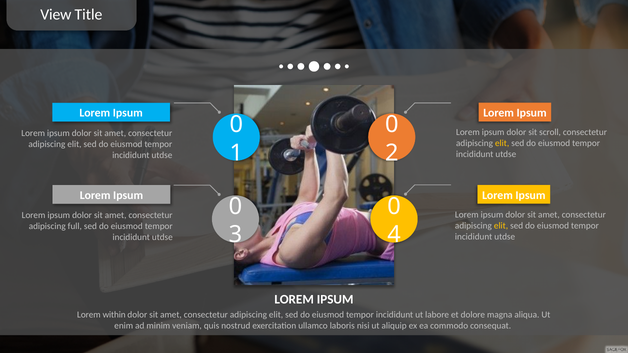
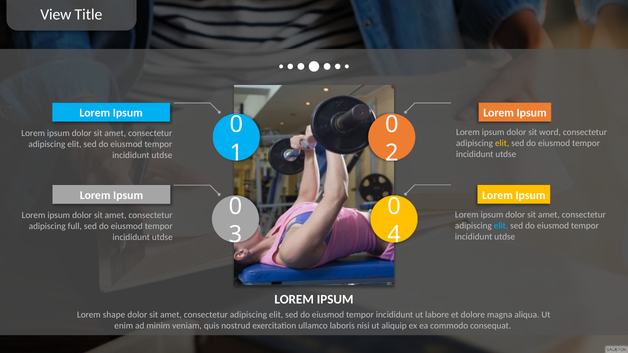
scroll: scroll -> word
elit at (501, 226) colour: yellow -> light blue
within: within -> shape
